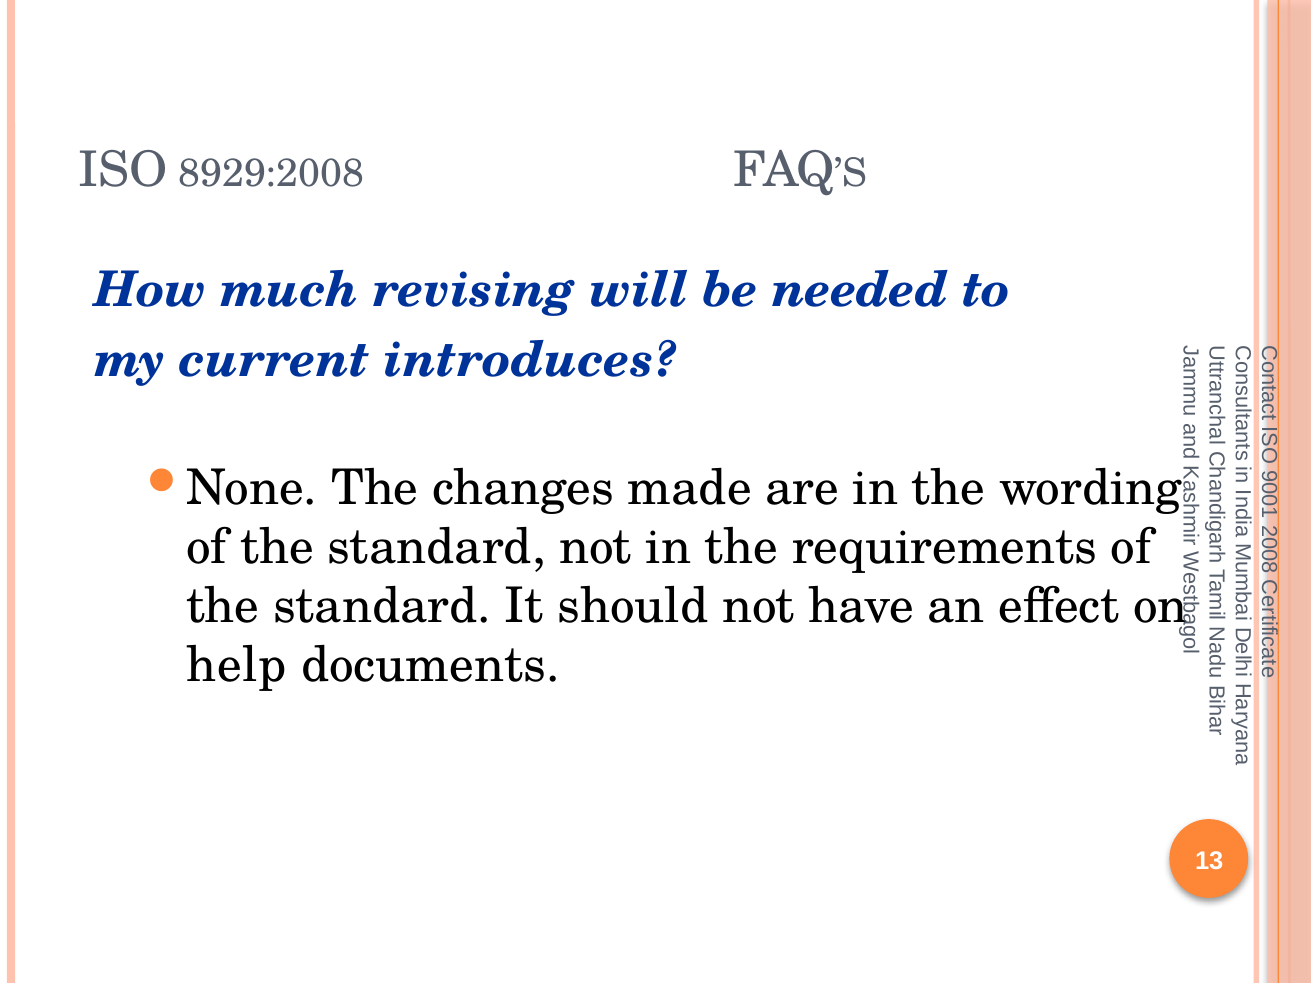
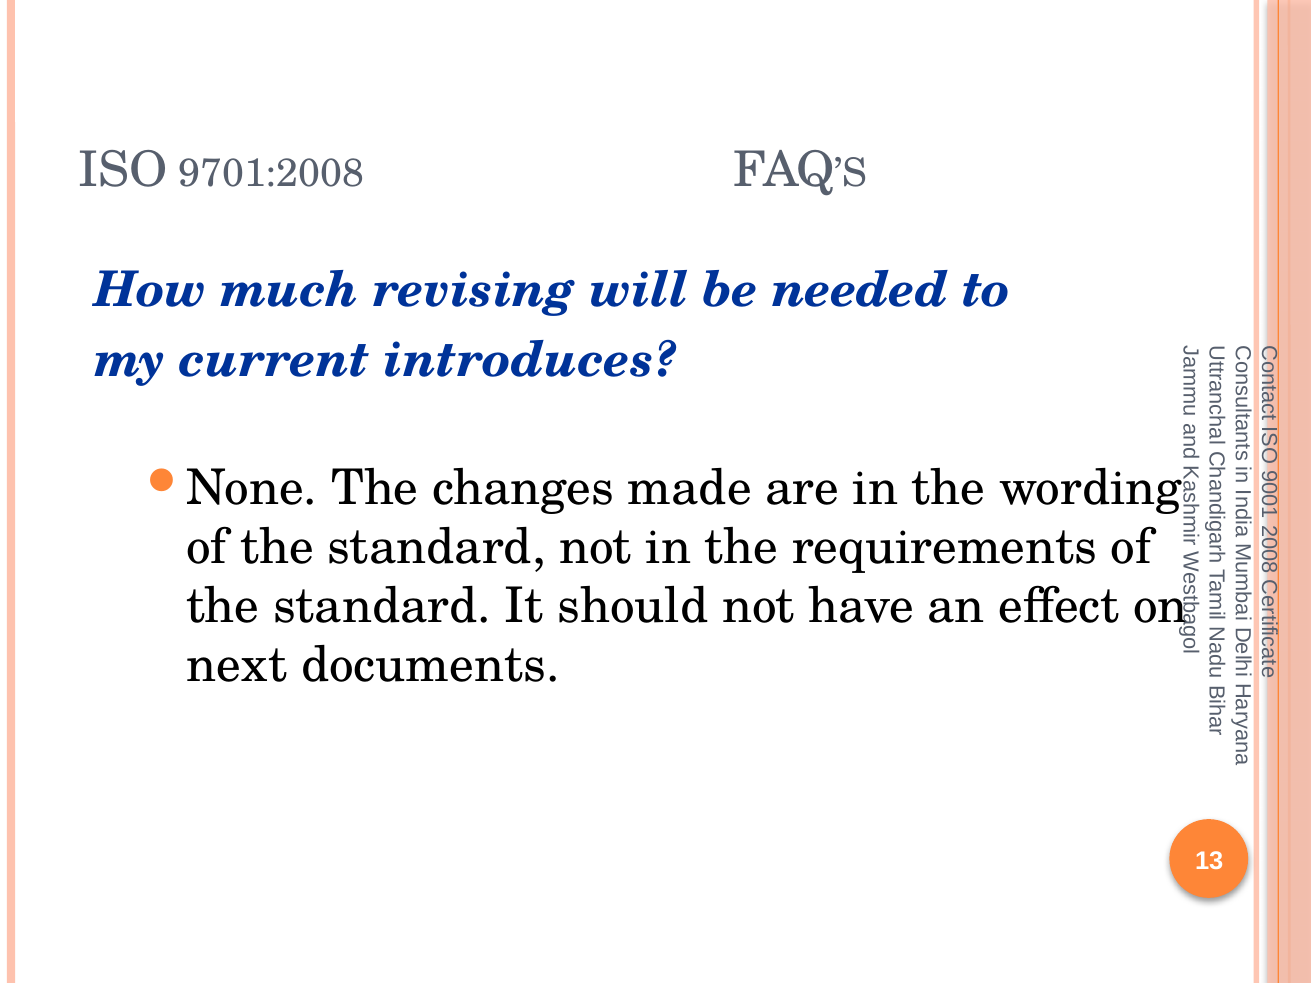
8929:2008: 8929:2008 -> 9701:2008
help: help -> next
